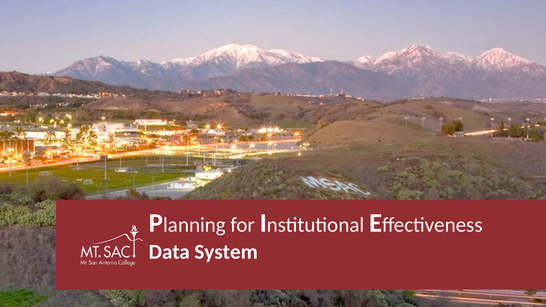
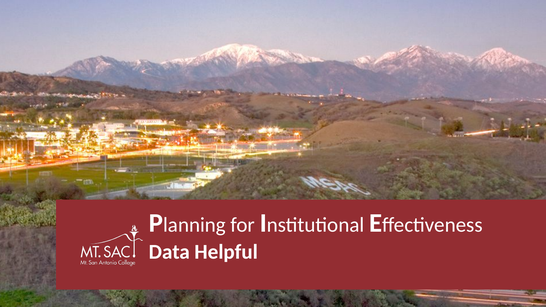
System: System -> Helpful
